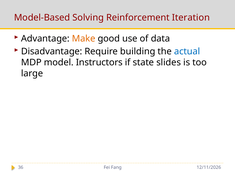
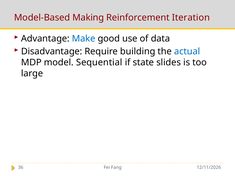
Solving: Solving -> Making
Make colour: orange -> blue
Instructors: Instructors -> Sequential
